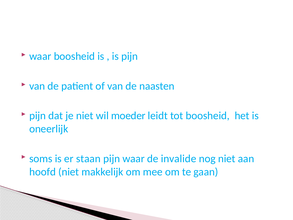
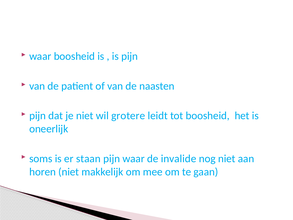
moeder: moeder -> grotere
hoofd: hoofd -> horen
